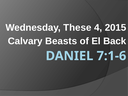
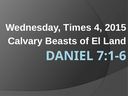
These: These -> Times
Back: Back -> Land
